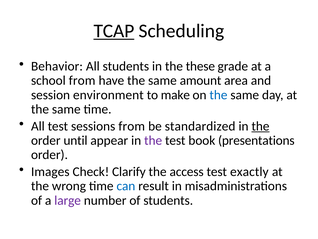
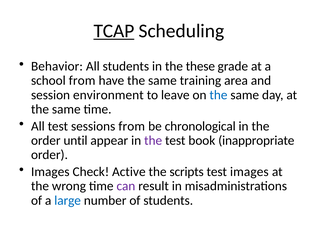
amount: amount -> training
make: make -> leave
standardized: standardized -> chronological
the at (260, 126) underline: present -> none
presentations: presentations -> inappropriate
Clarify: Clarify -> Active
access: access -> scripts
test exactly: exactly -> images
can colour: blue -> purple
large colour: purple -> blue
